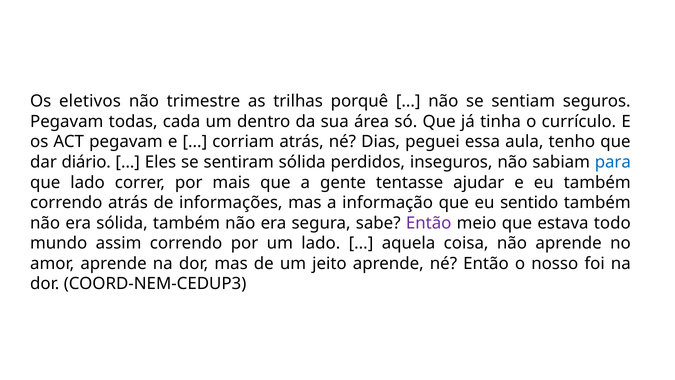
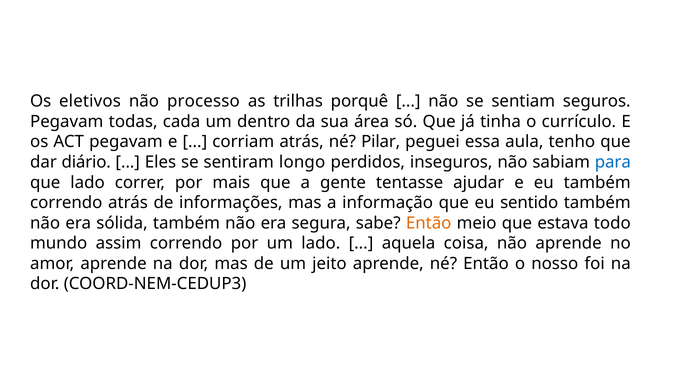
trimestre: trimestre -> processo
Dias: Dias -> Pilar
sentiram sólida: sólida -> longo
Então at (429, 223) colour: purple -> orange
